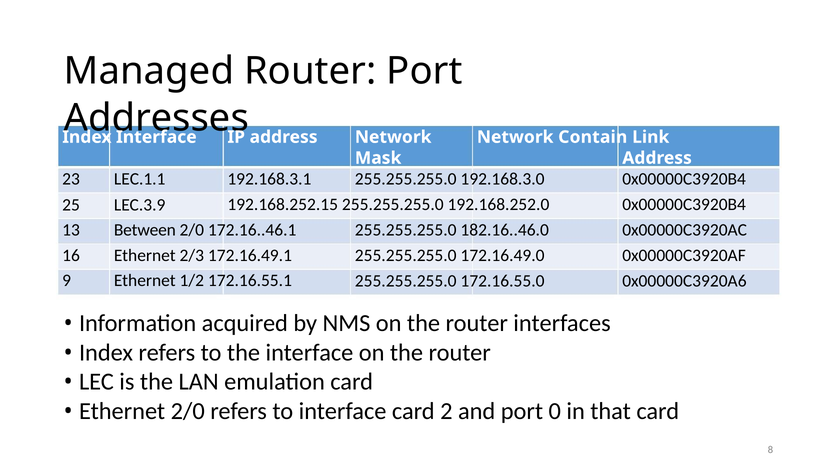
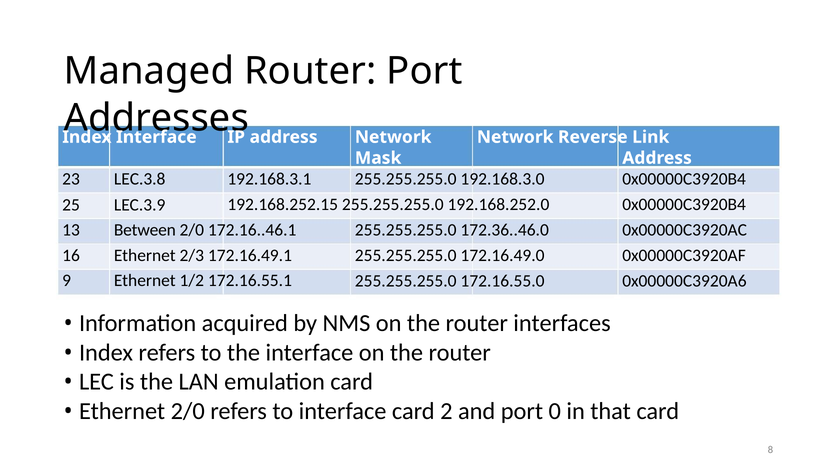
Contain: Contain -> Reverse
LEC.1.1: LEC.1.1 -> LEC.3.8
182.16..46.0: 182.16..46.0 -> 172.36..46.0
